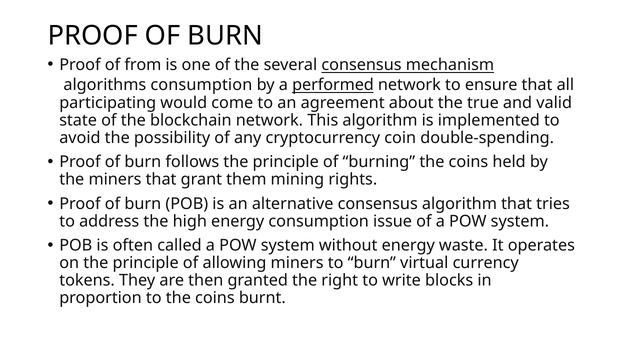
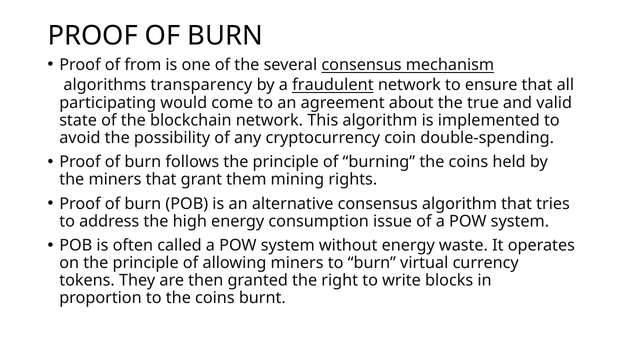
algorithms consumption: consumption -> transparency
performed: performed -> fraudulent
